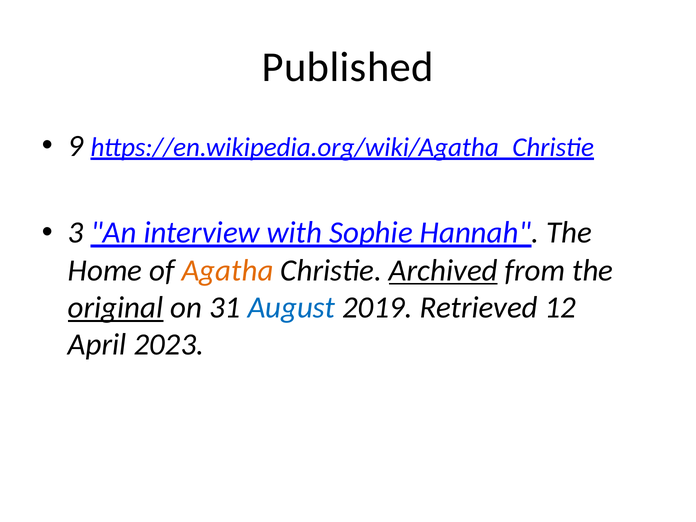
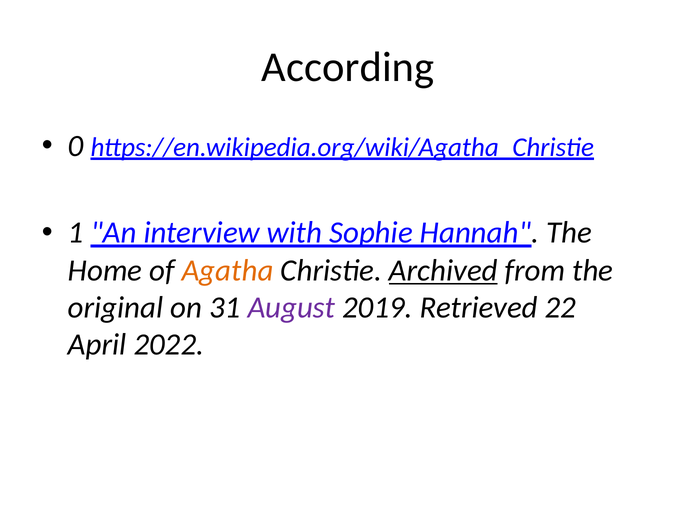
Published: Published -> According
9: 9 -> 0
3: 3 -> 1
original underline: present -> none
August colour: blue -> purple
12: 12 -> 22
2023: 2023 -> 2022
